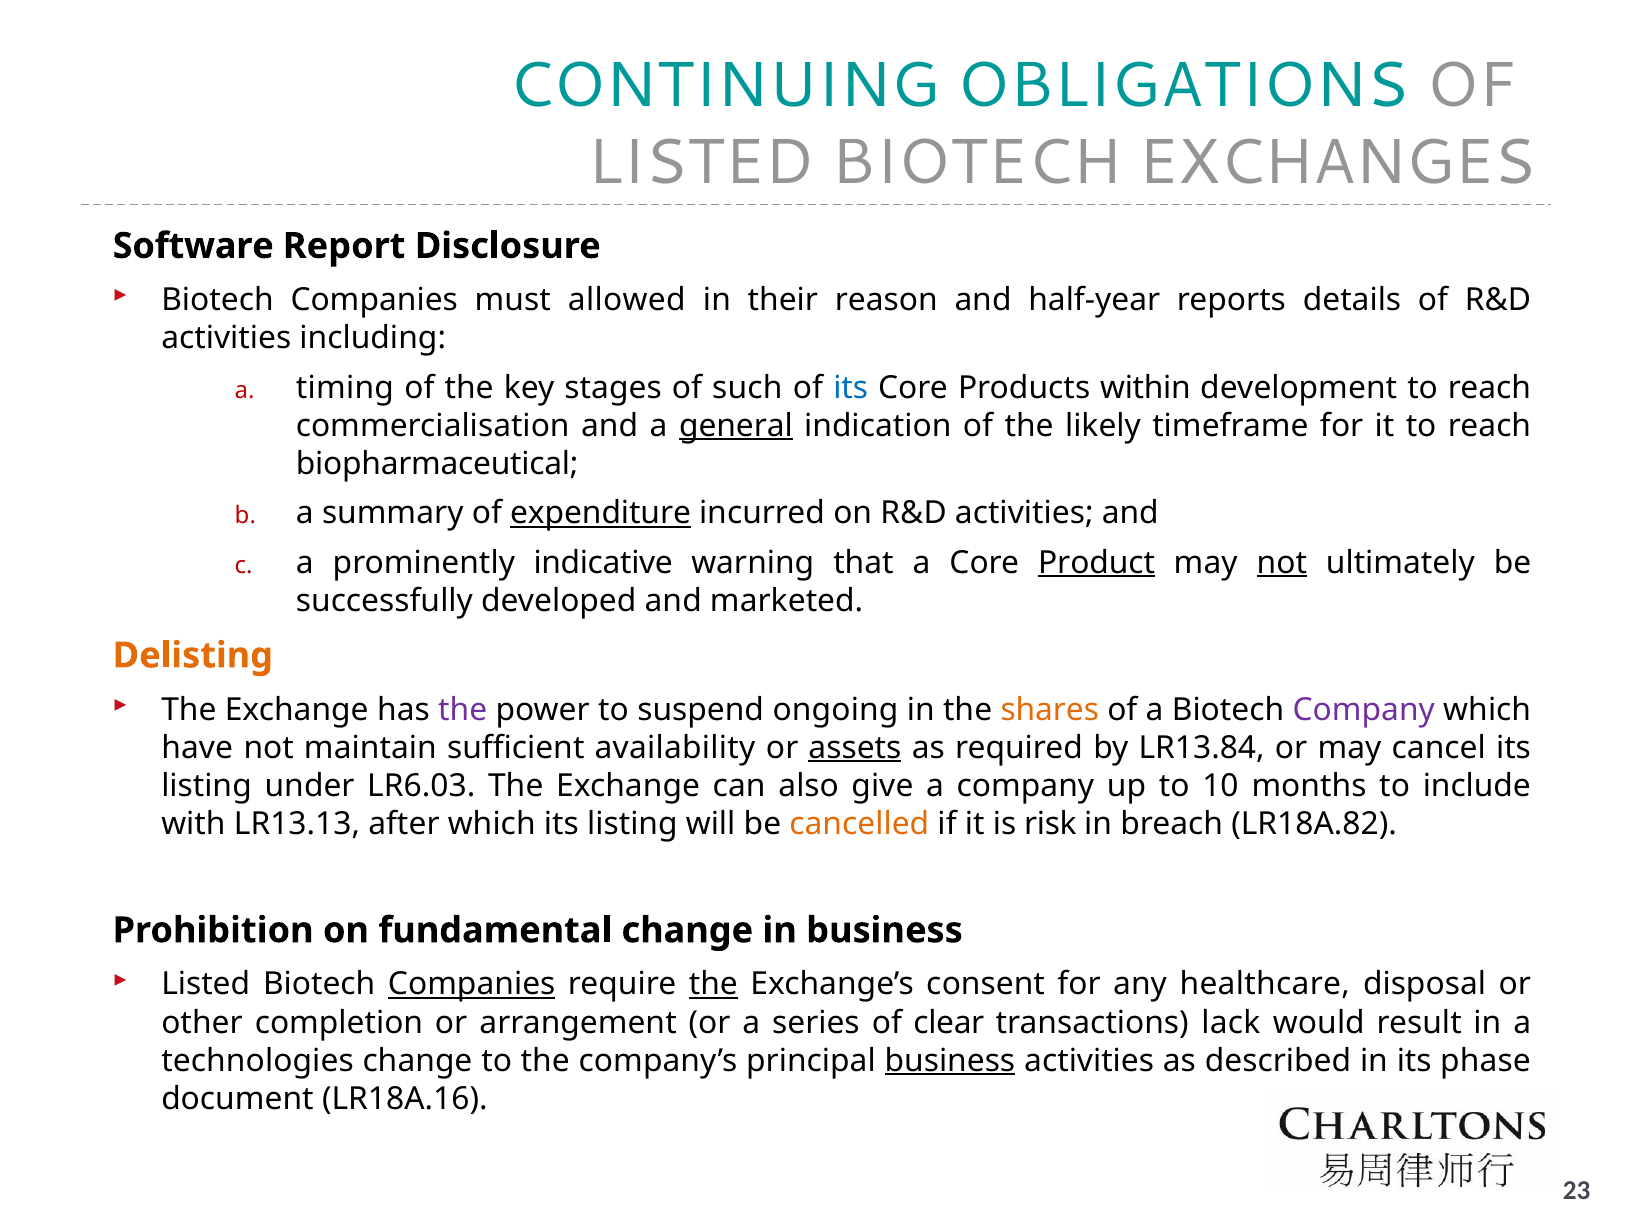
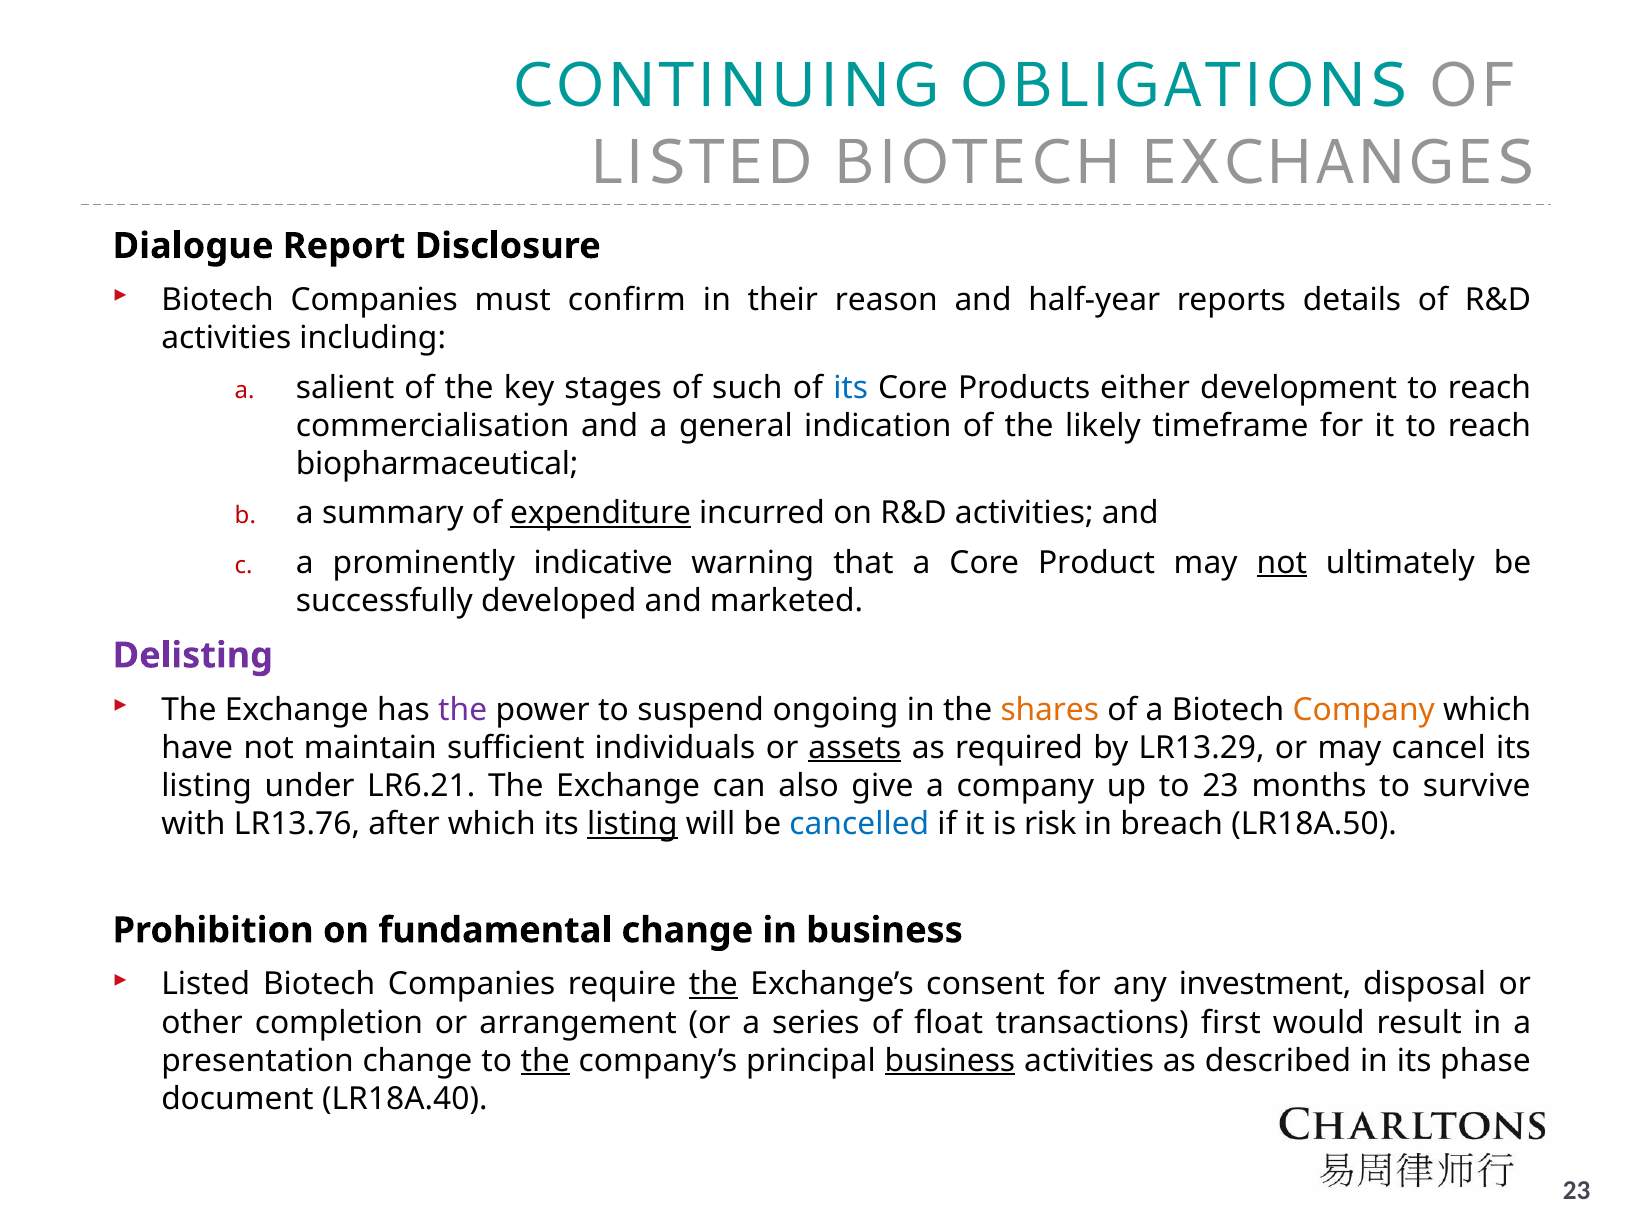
Software: Software -> Dialogue
allowed: allowed -> confirm
timing: timing -> salient
within: within -> either
general underline: present -> none
Product underline: present -> none
Delisting colour: orange -> purple
Company at (1364, 710) colour: purple -> orange
availability: availability -> individuals
LR13.84: LR13.84 -> LR13.29
LR6.03: LR6.03 -> LR6.21
to 10: 10 -> 23
include: include -> survive
LR13.13: LR13.13 -> LR13.76
listing at (632, 824) underline: none -> present
cancelled colour: orange -> blue
LR18A.82: LR18A.82 -> LR18A.50
Companies at (472, 984) underline: present -> none
healthcare: healthcare -> investment
clear: clear -> float
lack: lack -> first
technologies: technologies -> presentation
the at (545, 1061) underline: none -> present
LR18A.16: LR18A.16 -> LR18A.40
